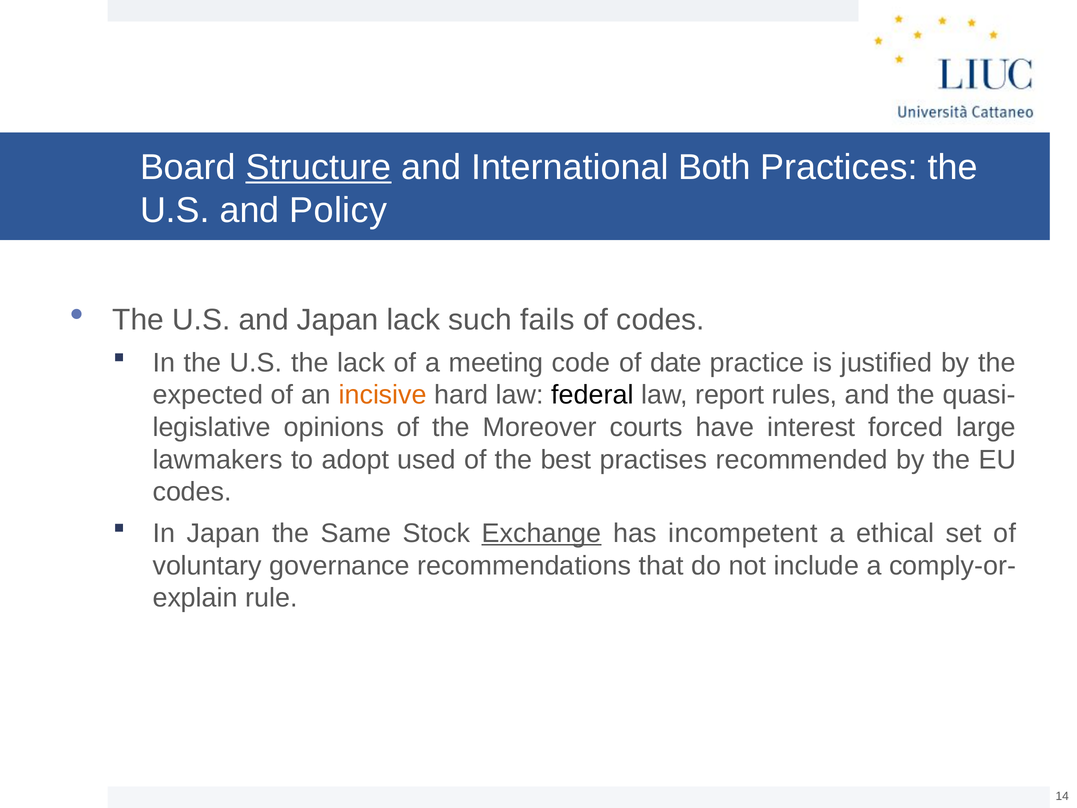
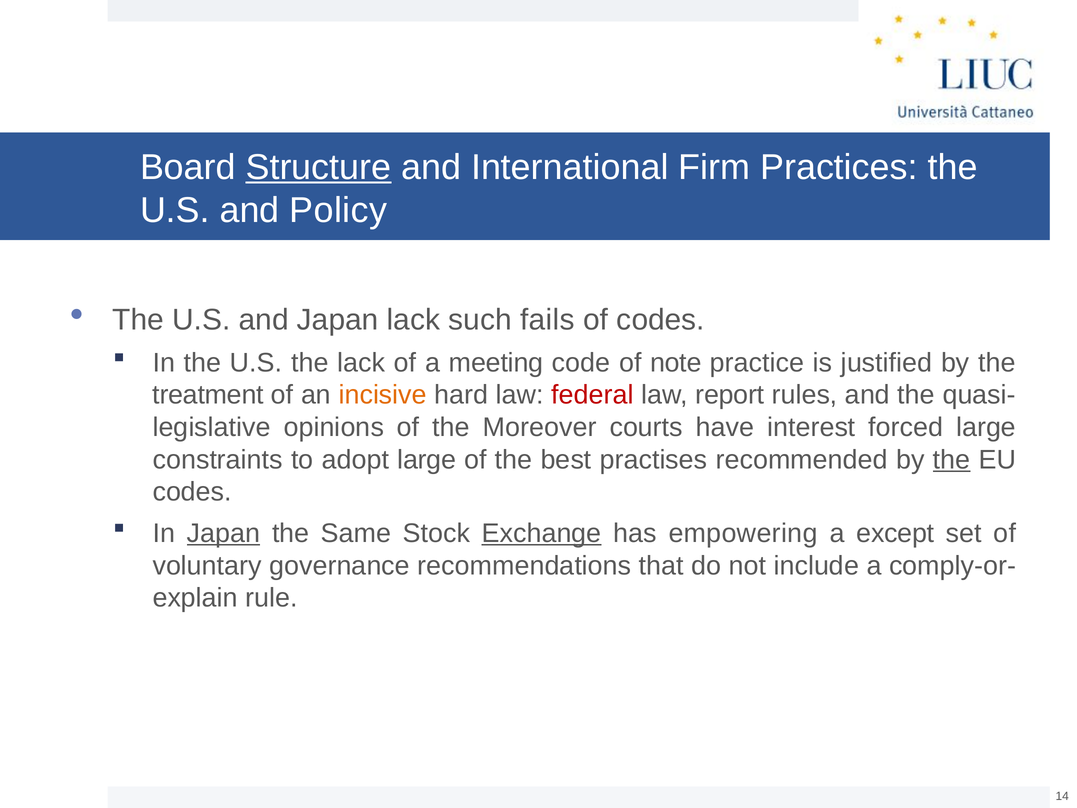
Both: Both -> Firm
date: date -> note
expected: expected -> treatment
federal colour: black -> red
lawmakers: lawmakers -> constraints
adopt used: used -> large
the at (952, 460) underline: none -> present
Japan at (223, 533) underline: none -> present
incompetent: incompetent -> empowering
ethical: ethical -> except
